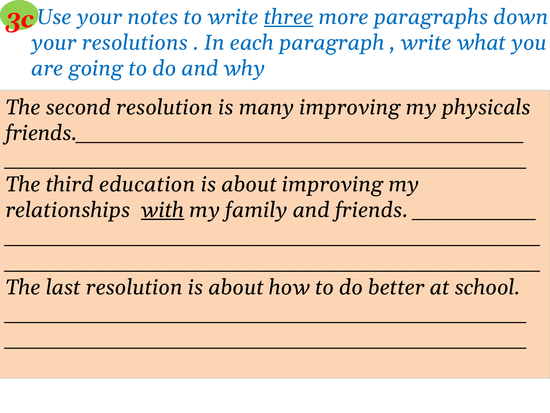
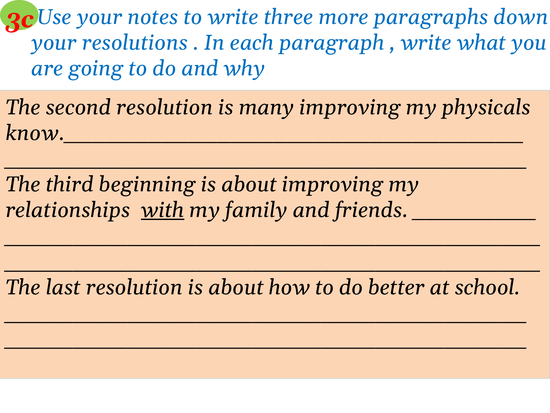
three underline: present -> none
friends._________________________________: friends._________________________________ -> know._________________________________
education: education -> beginning
